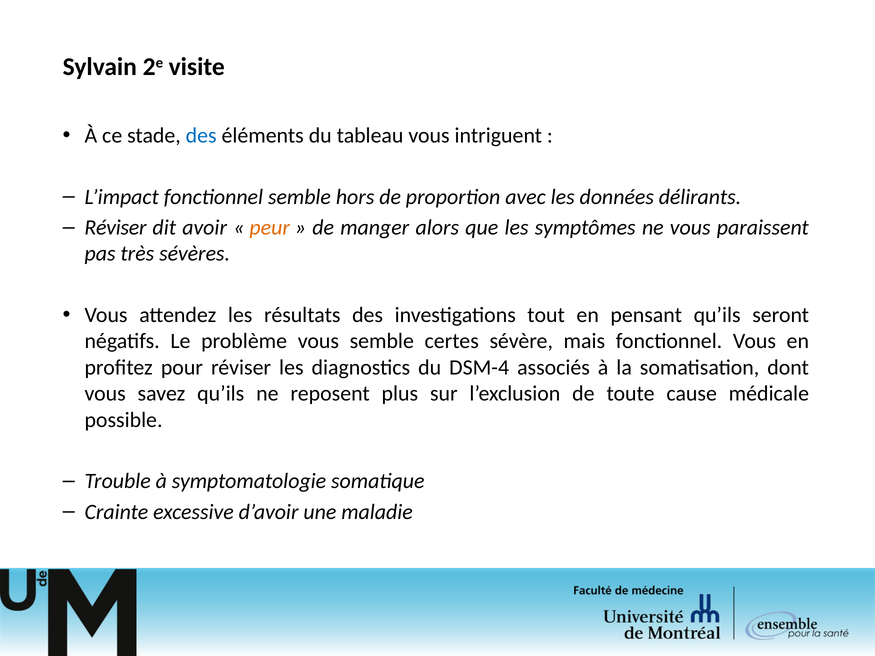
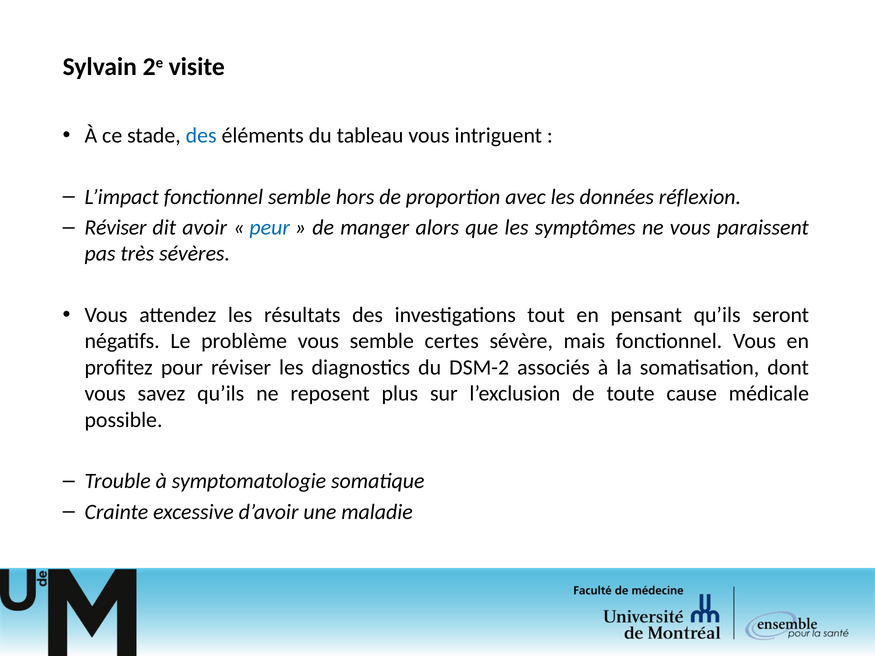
délirants: délirants -> réflexion
peur colour: orange -> blue
DSM-4: DSM-4 -> DSM-2
